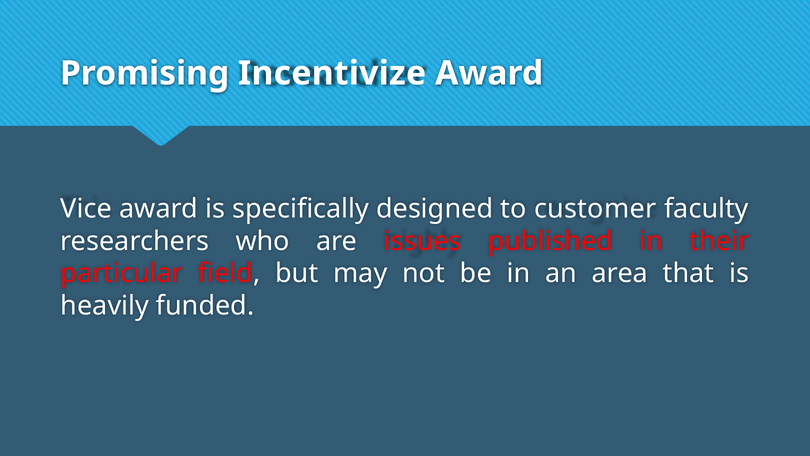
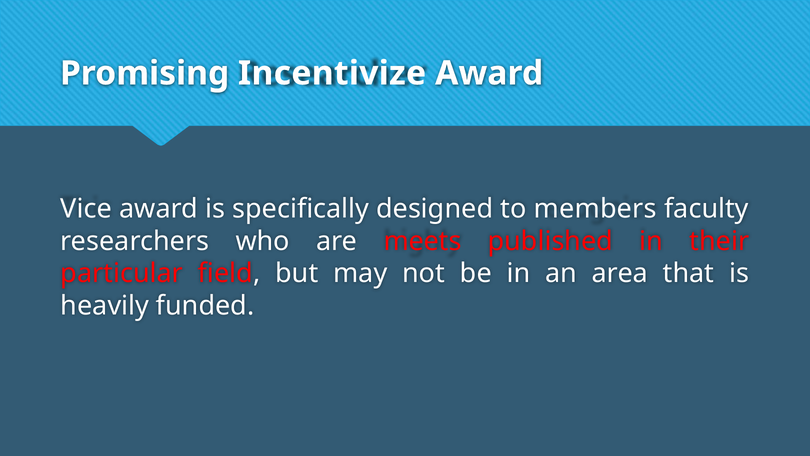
customer: customer -> members
issues: issues -> meets
